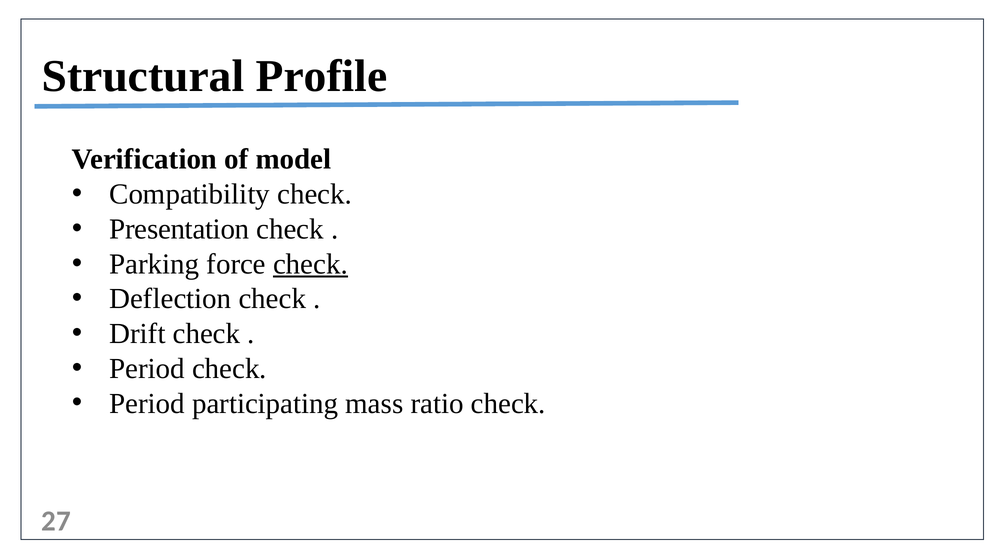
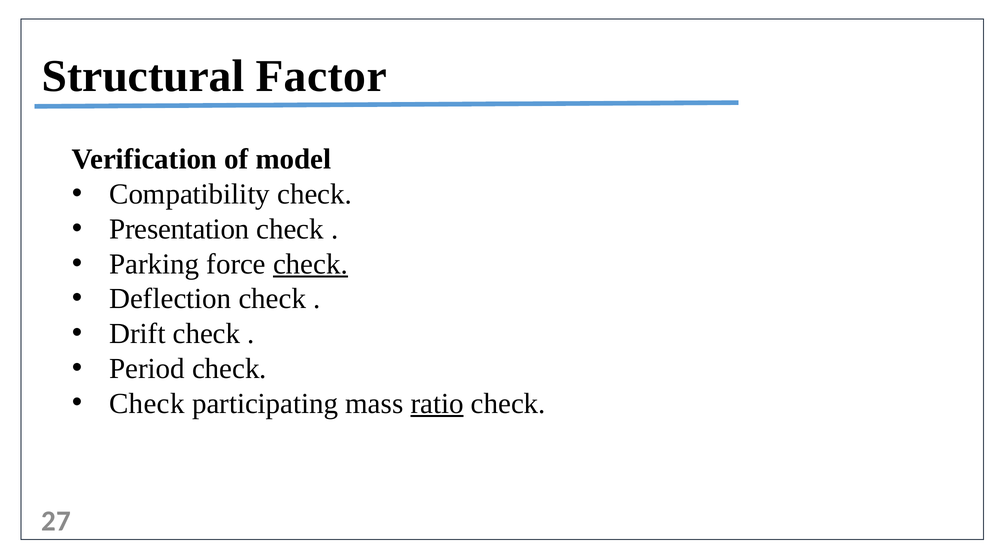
Profile: Profile -> Factor
Period at (147, 403): Period -> Check
ratio underline: none -> present
